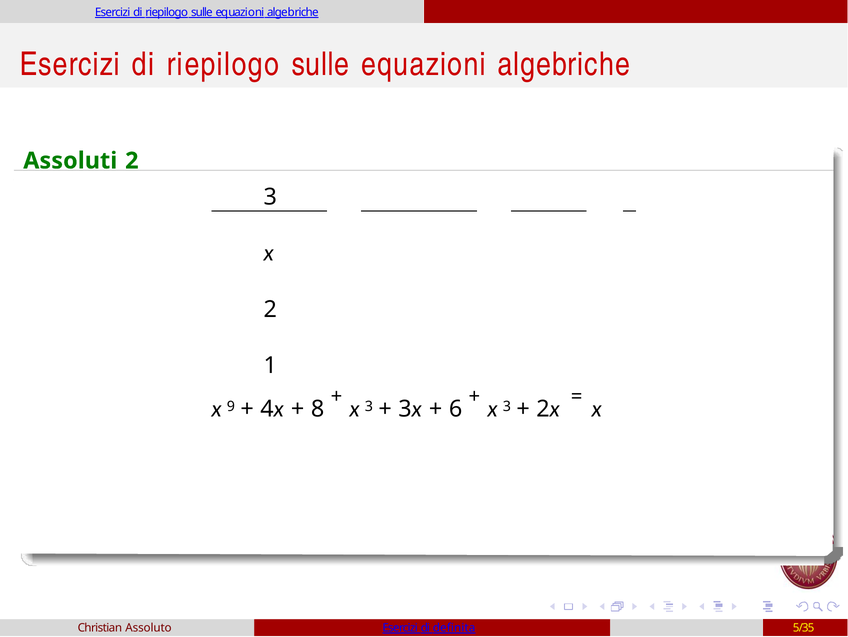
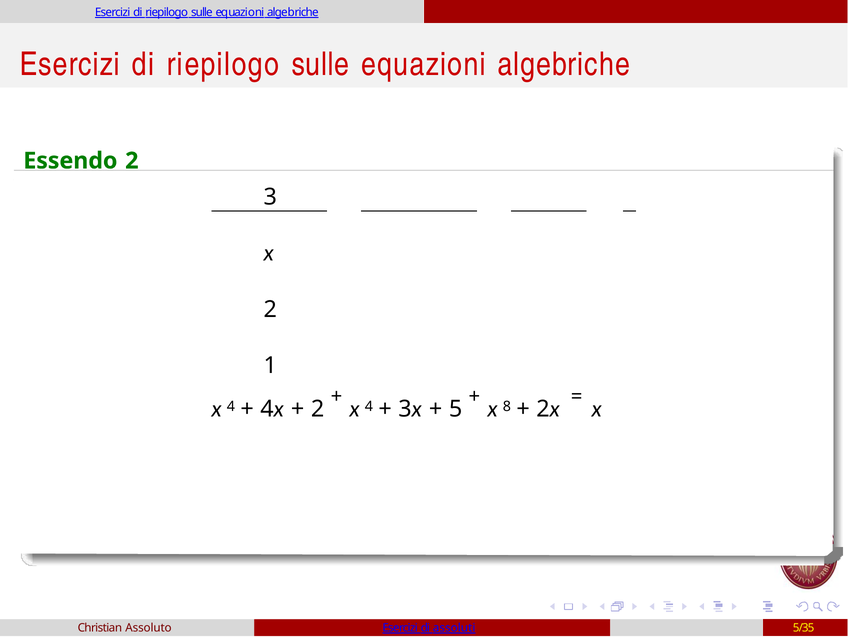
Assoluti: Assoluti -> Essendo
3 at (369, 406): 3 -> 4
6: 6 -> 5
3 at (507, 406): 3 -> 8
9 at (231, 406): 9 -> 4
8 at (318, 409): 8 -> 2
definita: definita -> assoluti
